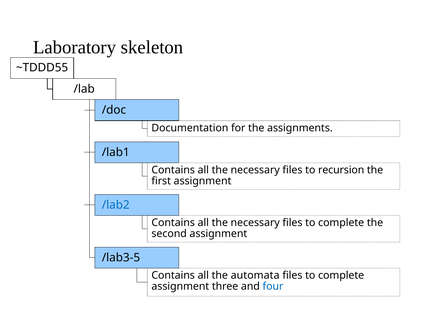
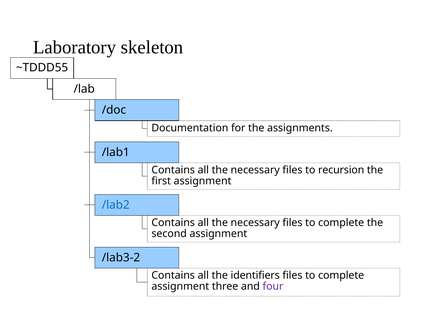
/lab3-5: /lab3-5 -> /lab3-2
automata: automata -> identifiers
four colour: blue -> purple
